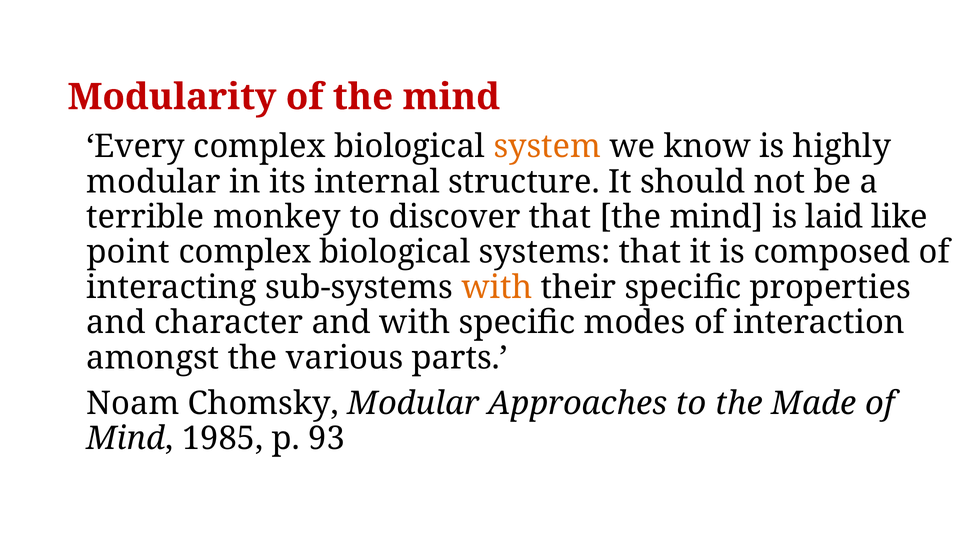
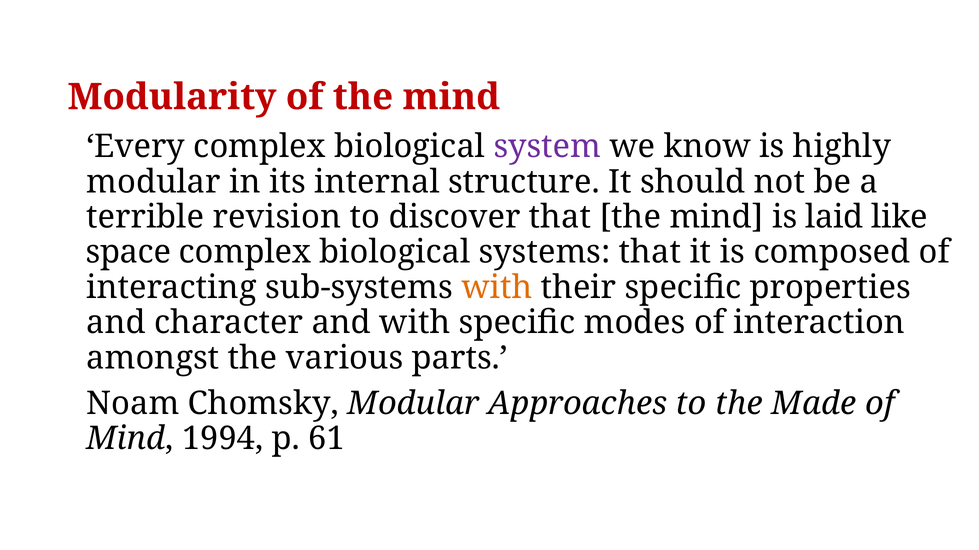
system colour: orange -> purple
monkey: monkey -> revision
point: point -> space
1985: 1985 -> 1994
93: 93 -> 61
